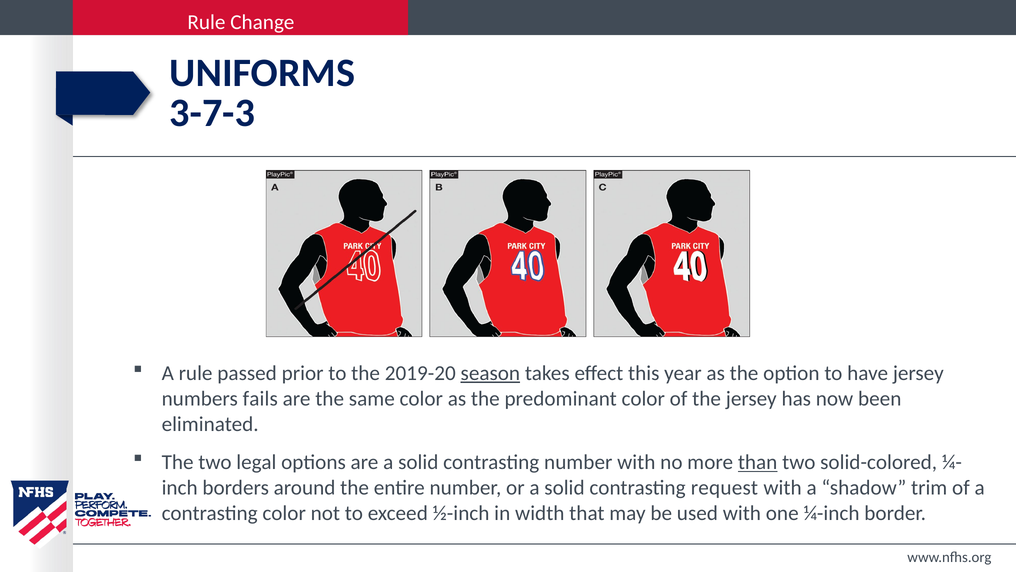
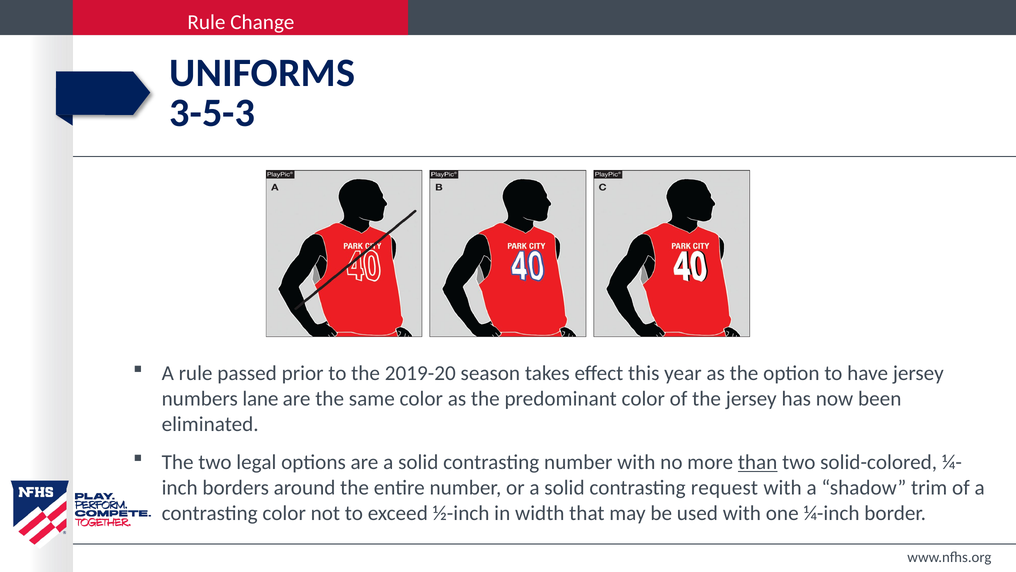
3-7-3: 3-7-3 -> 3-5-3
season underline: present -> none
fails: fails -> lane
